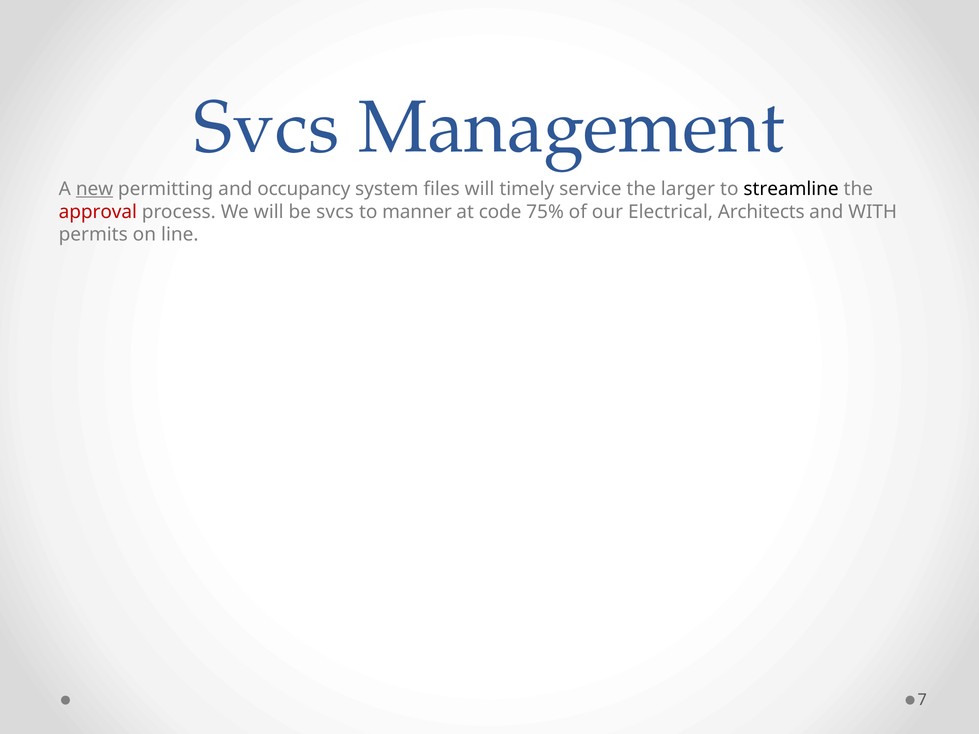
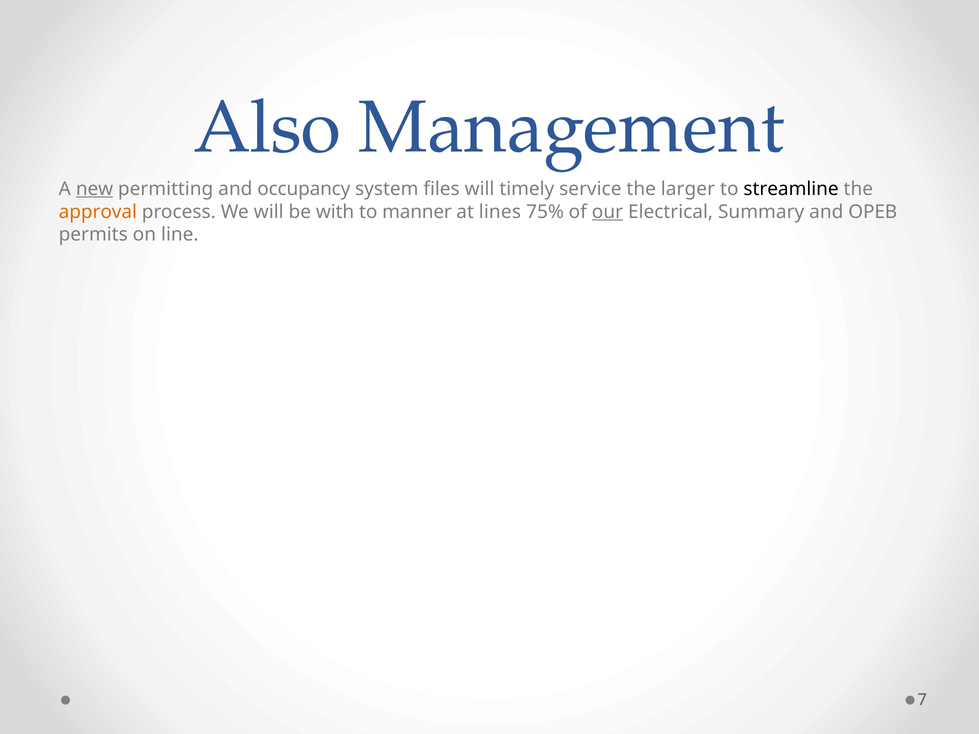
Svcs at (267, 127): Svcs -> Also
approval colour: red -> orange
be svcs: svcs -> with
code: code -> lines
our underline: none -> present
Architects: Architects -> Summary
WITH: WITH -> OPEB
